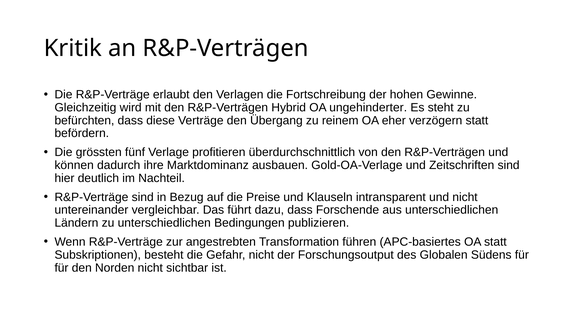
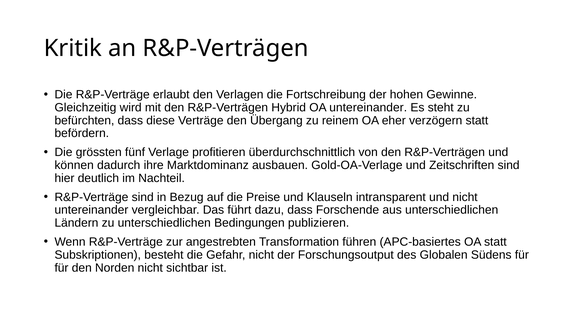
OA ungehinderter: ungehinderter -> untereinander
